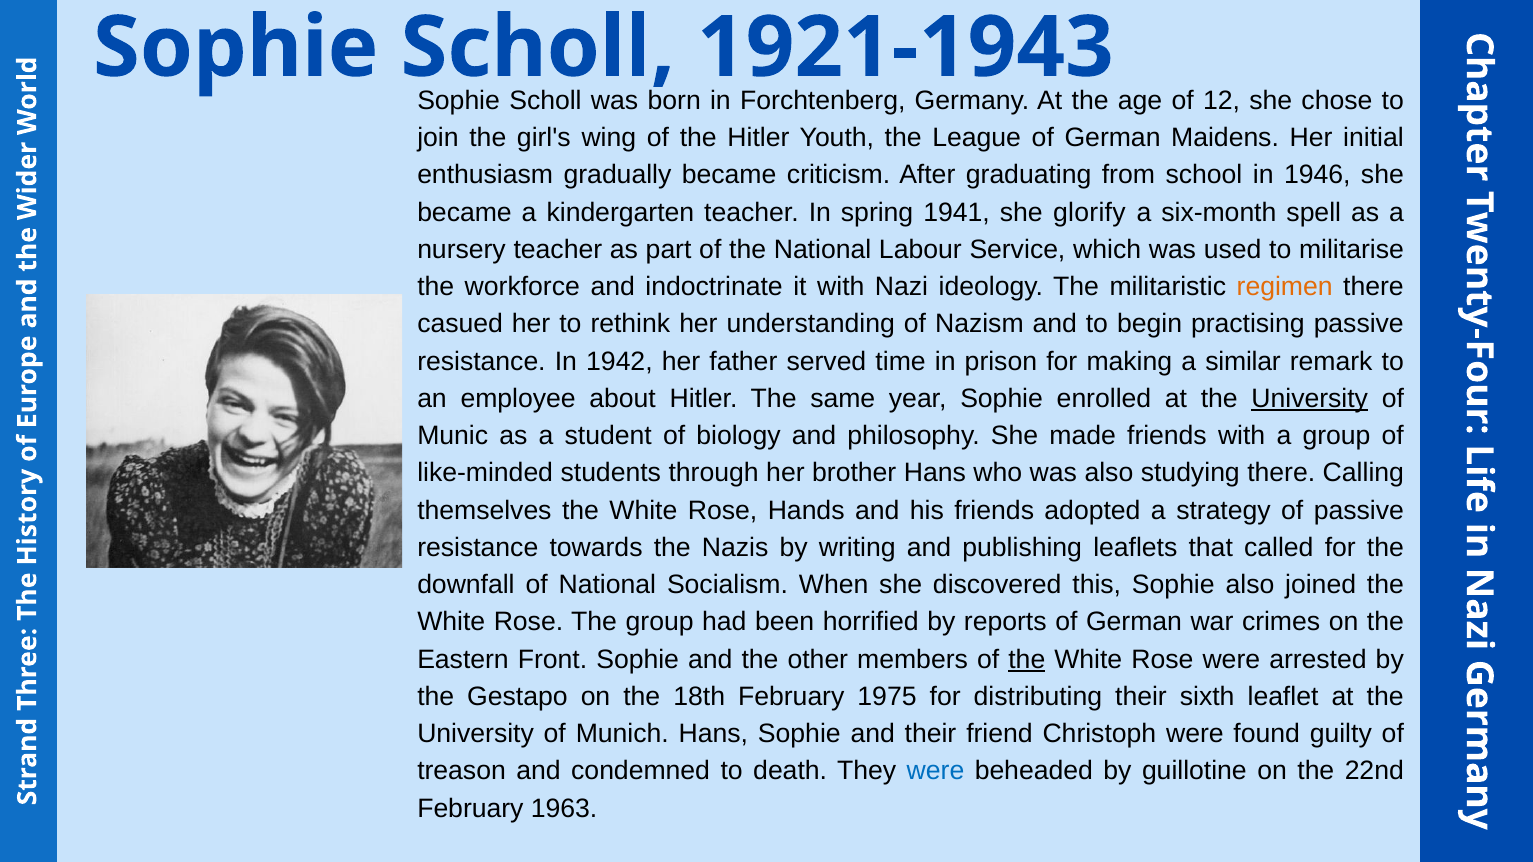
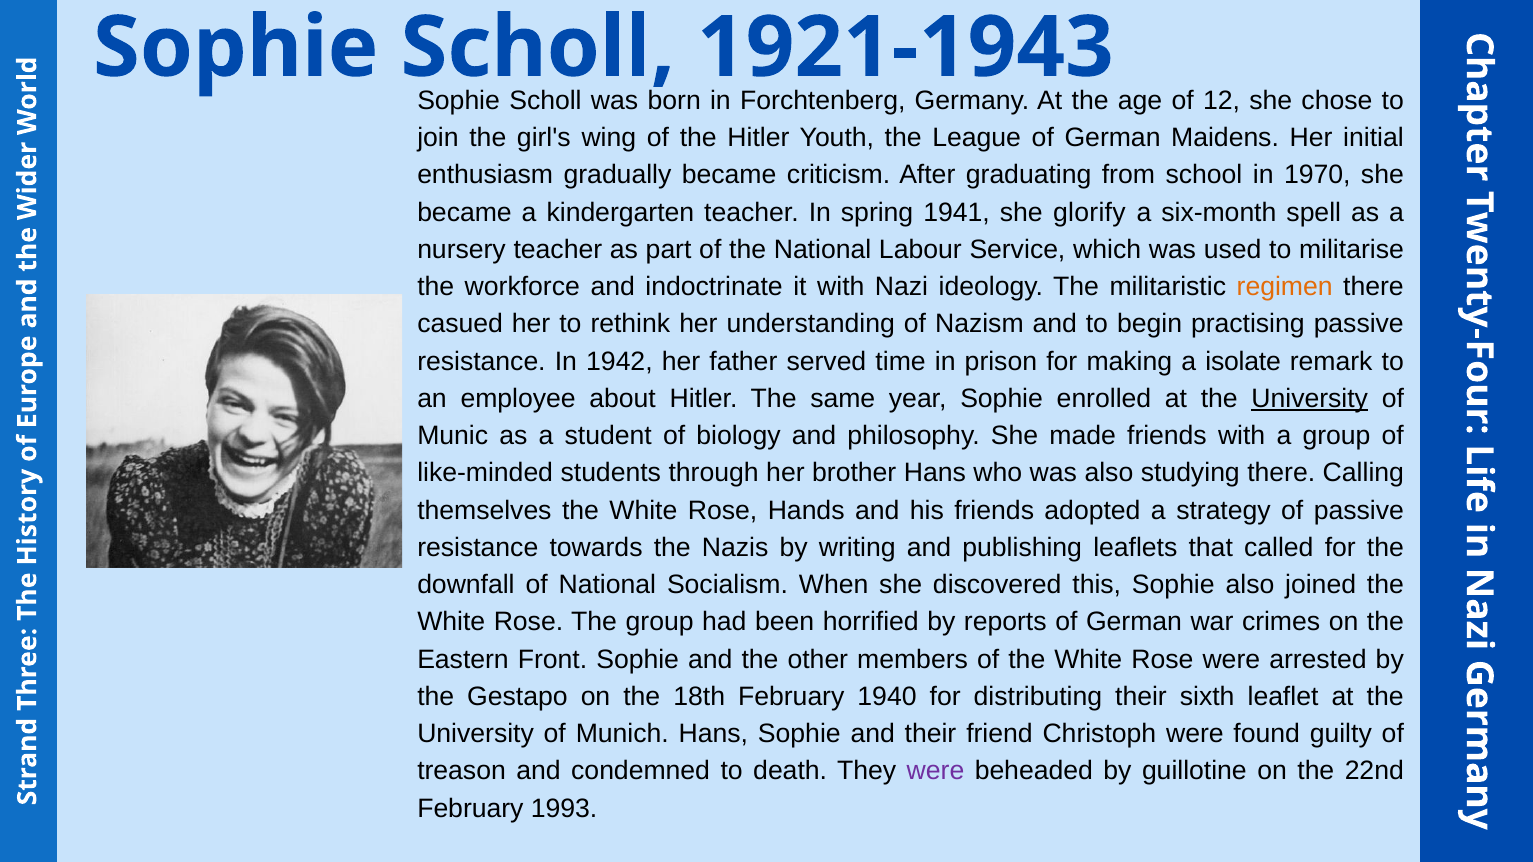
1946: 1946 -> 1970
similar: similar -> isolate
the at (1027, 660) underline: present -> none
1975: 1975 -> 1940
were at (935, 771) colour: blue -> purple
1963: 1963 -> 1993
